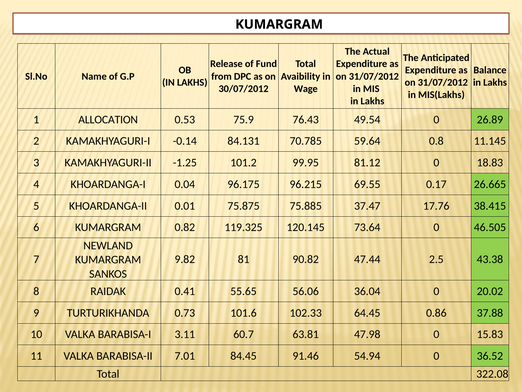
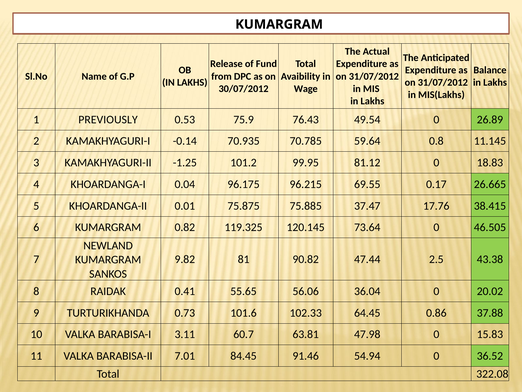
ALLOCATION: ALLOCATION -> PREVIOUSLY
84.131: 84.131 -> 70.935
